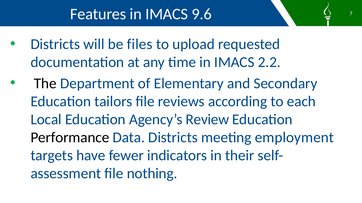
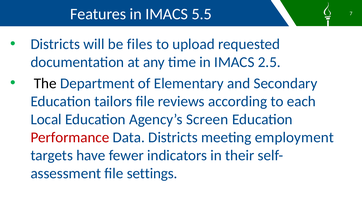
9.6: 9.6 -> 5.5
2.2: 2.2 -> 2.5
Review: Review -> Screen
Performance colour: black -> red
nothing: nothing -> settings
